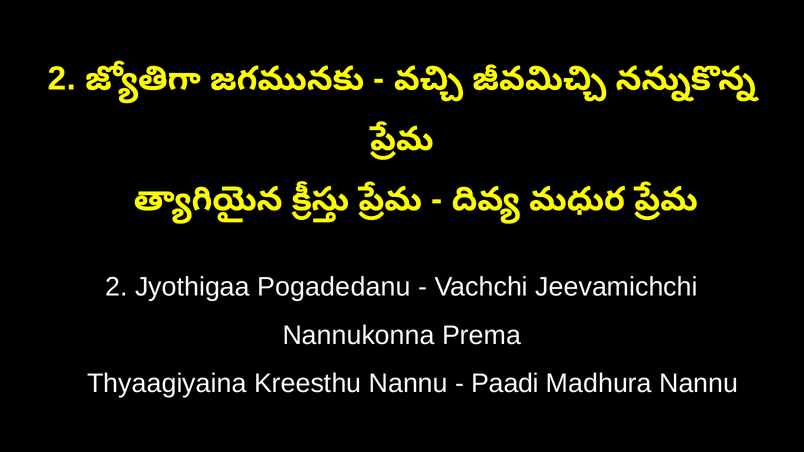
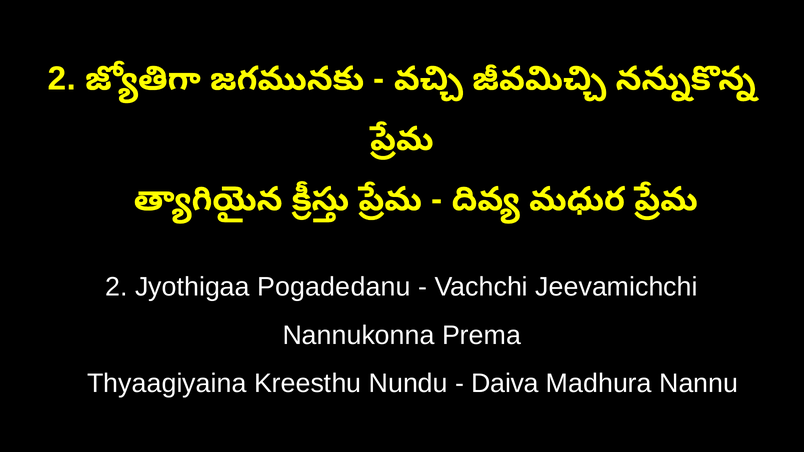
Kreesthu Nannu: Nannu -> Nundu
Paadi: Paadi -> Daiva
